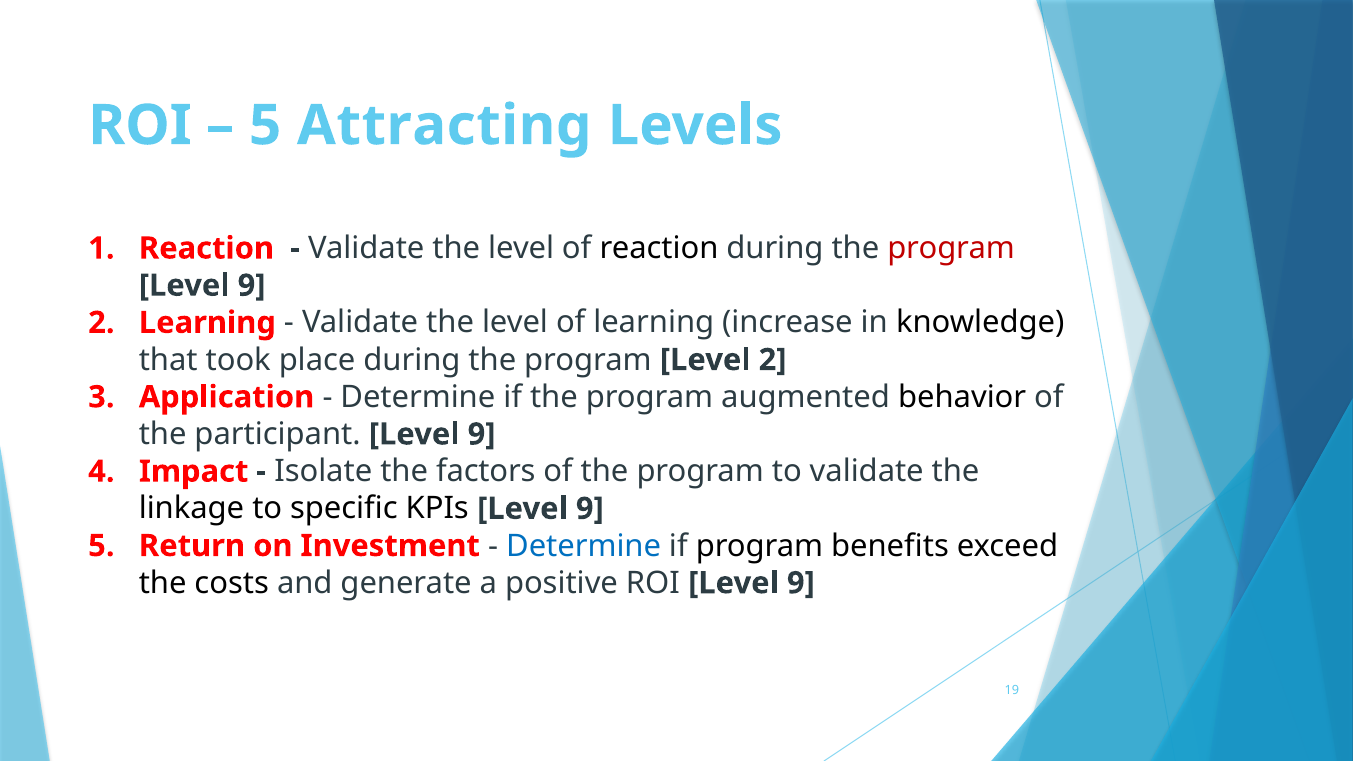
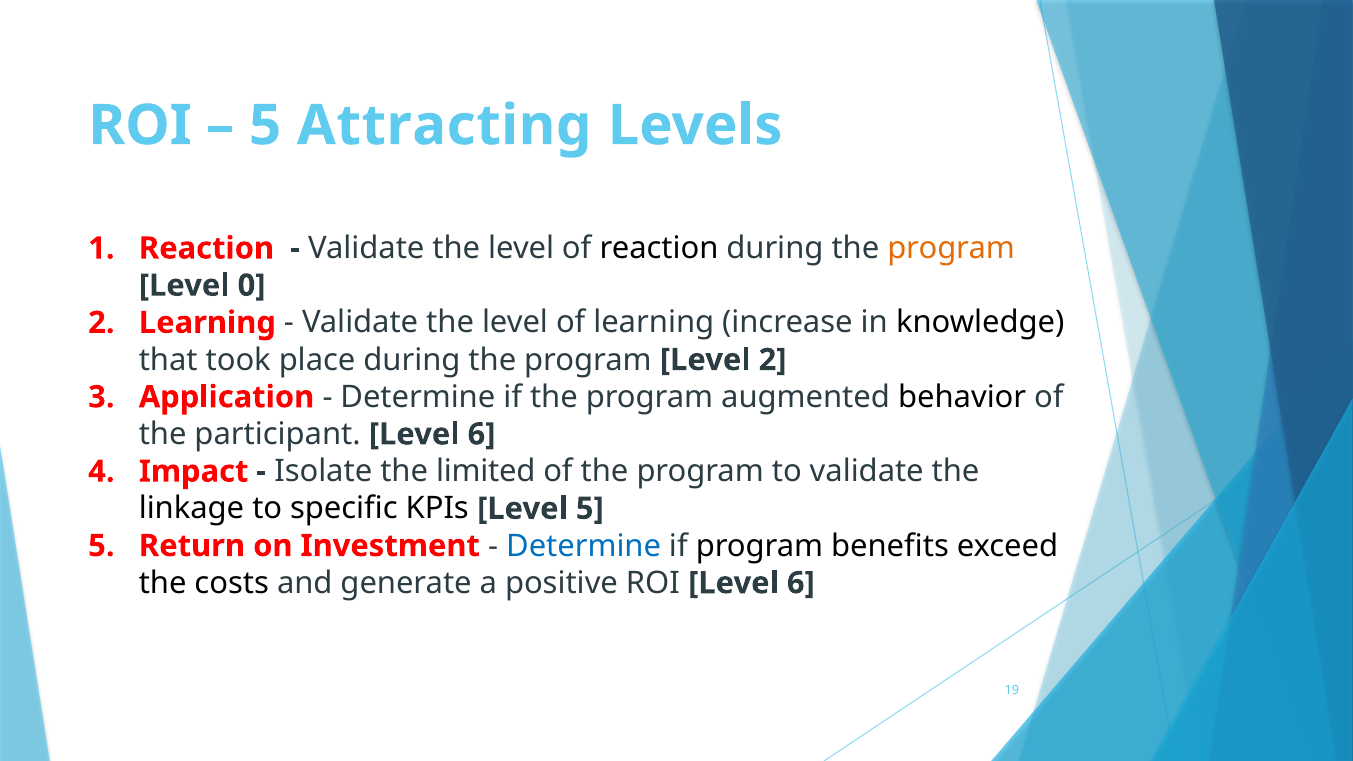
program at (951, 248) colour: red -> orange
9 at (252, 286): 9 -> 0
participant Level 9: 9 -> 6
factors: factors -> limited
KPIs Level 9: 9 -> 5
ROI Level 9: 9 -> 6
